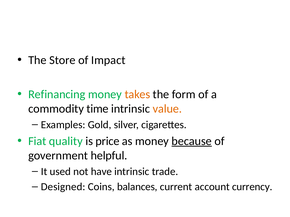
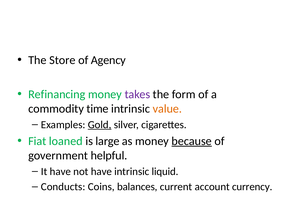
Impact: Impact -> Agency
takes colour: orange -> purple
Gold underline: none -> present
quality: quality -> loaned
price: price -> large
It used: used -> have
trade: trade -> liquid
Designed: Designed -> Conducts
